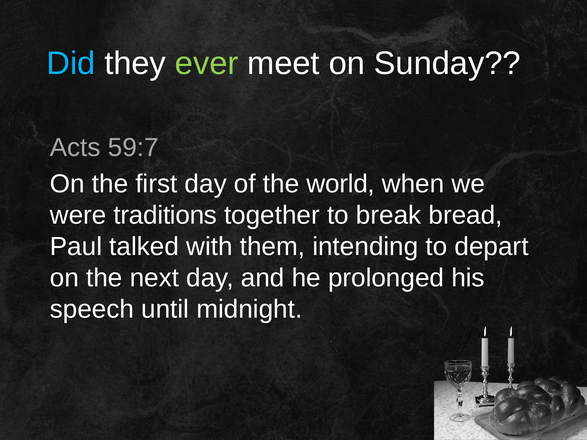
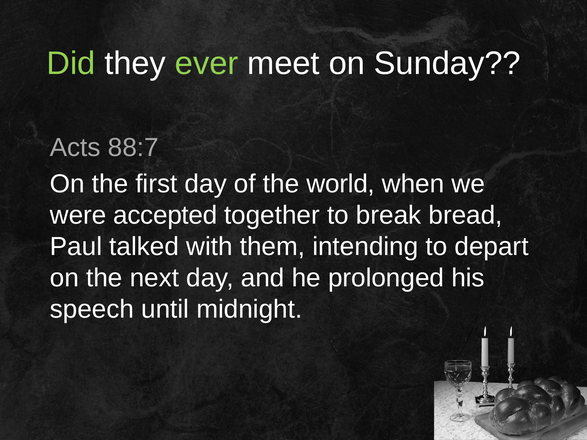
Did colour: light blue -> light green
59:7: 59:7 -> 88:7
traditions: traditions -> accepted
